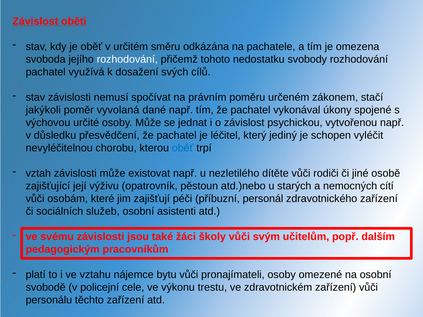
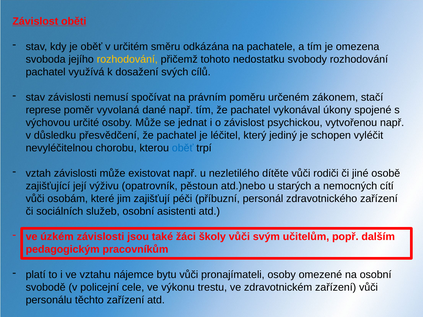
rozhodování at (127, 59) colour: white -> yellow
jakýkoli: jakýkoli -> represe
svému: svému -> úzkém
